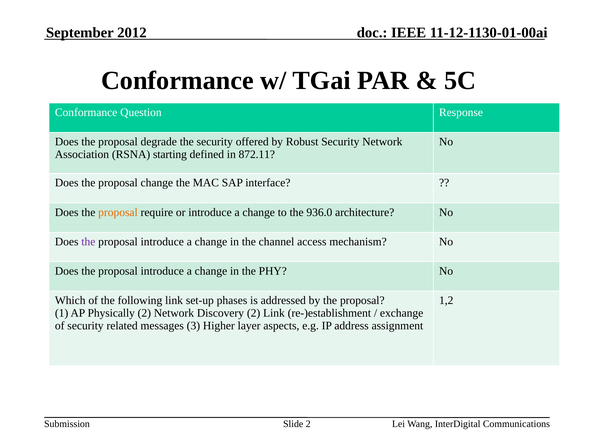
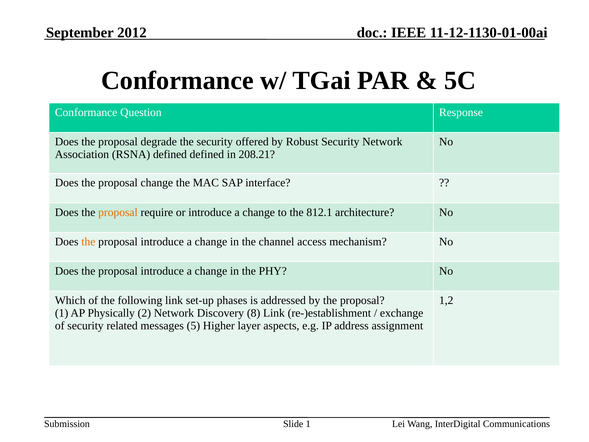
RSNA starting: starting -> defined
872.11: 872.11 -> 208.21
936.0: 936.0 -> 812.1
the at (88, 241) colour: purple -> orange
Discovery 2: 2 -> 8
3: 3 -> 5
Slide 2: 2 -> 1
